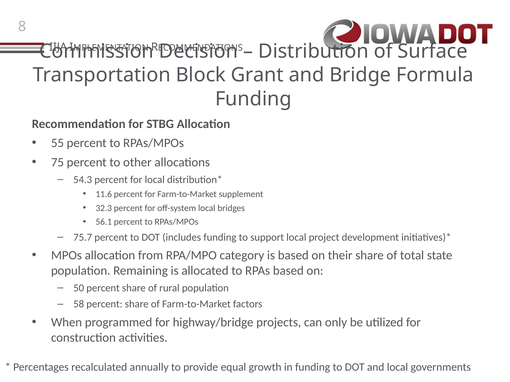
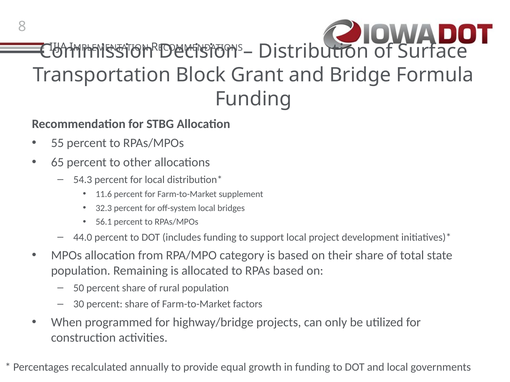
75: 75 -> 65
75.7: 75.7 -> 44.0
58: 58 -> 30
